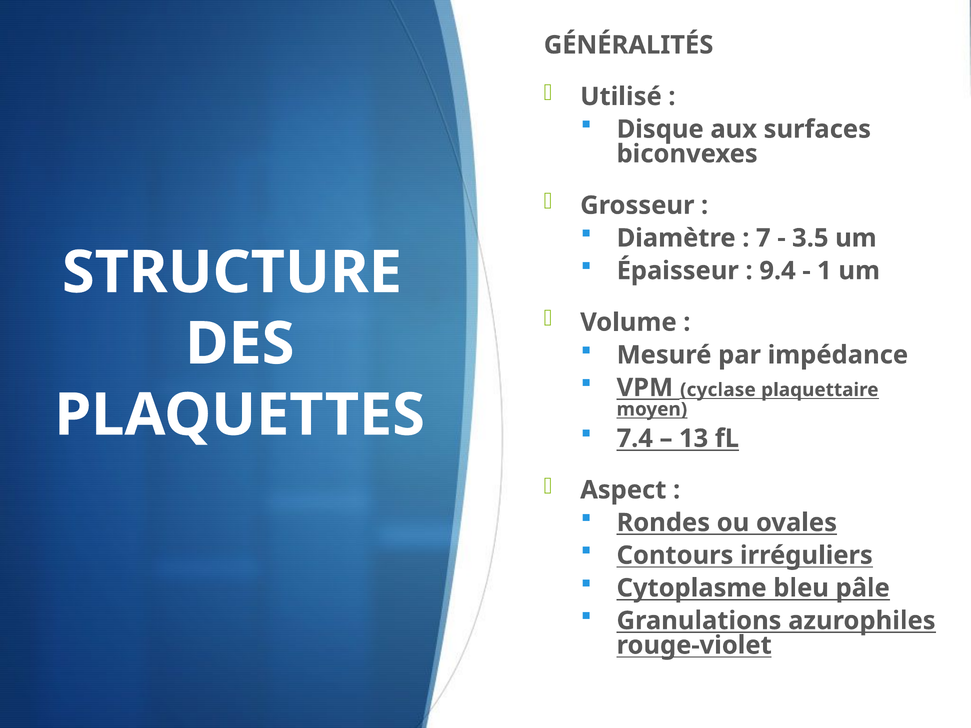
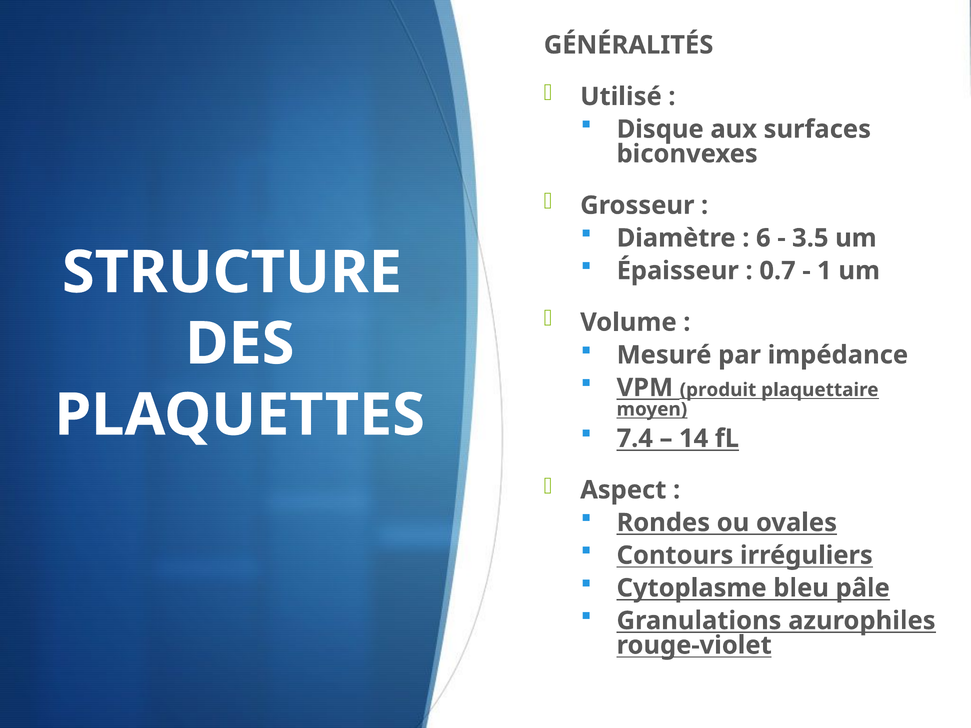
7: 7 -> 6
9.4: 9.4 -> 0.7
cyclase: cyclase -> produit
13: 13 -> 14
